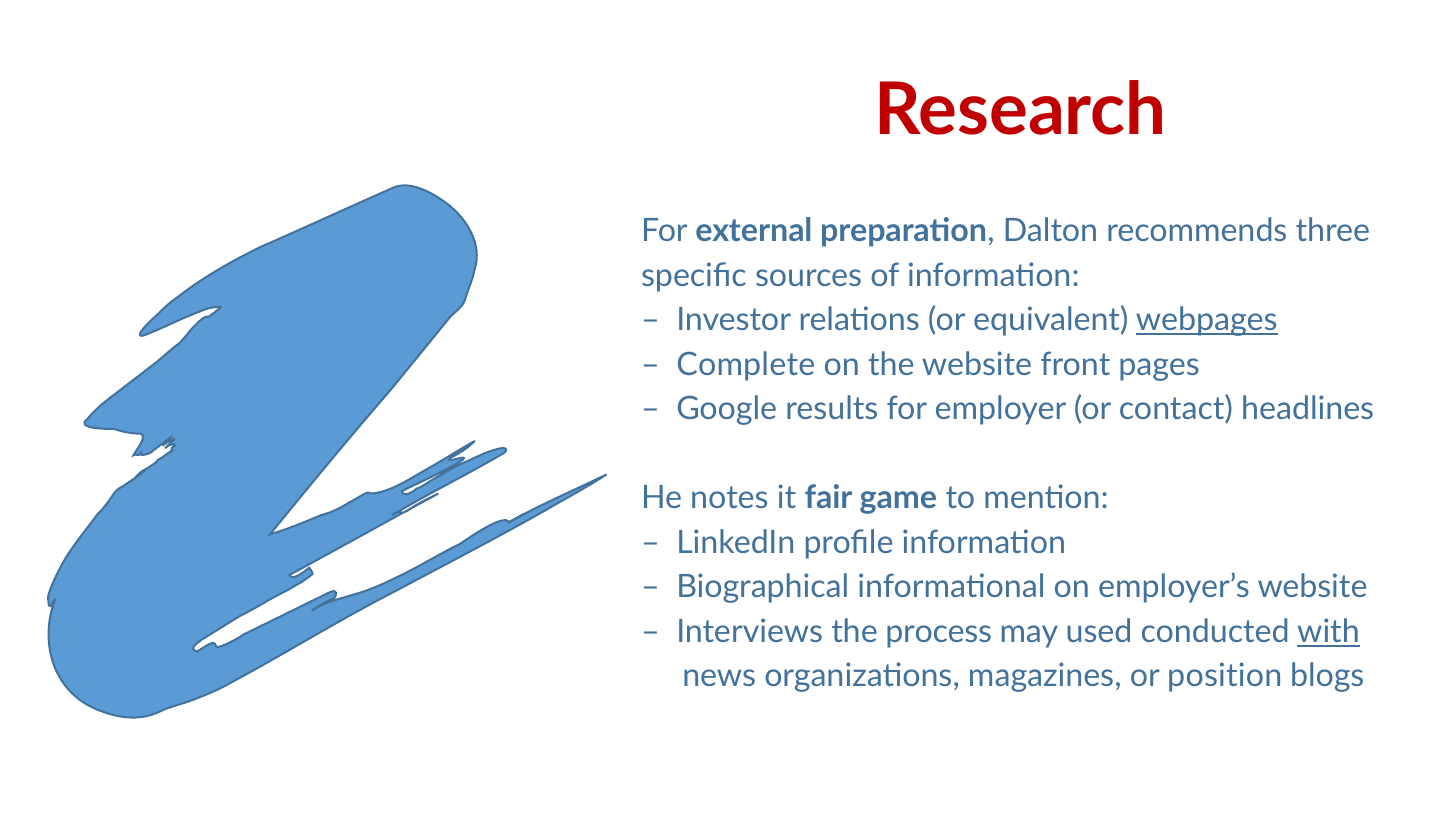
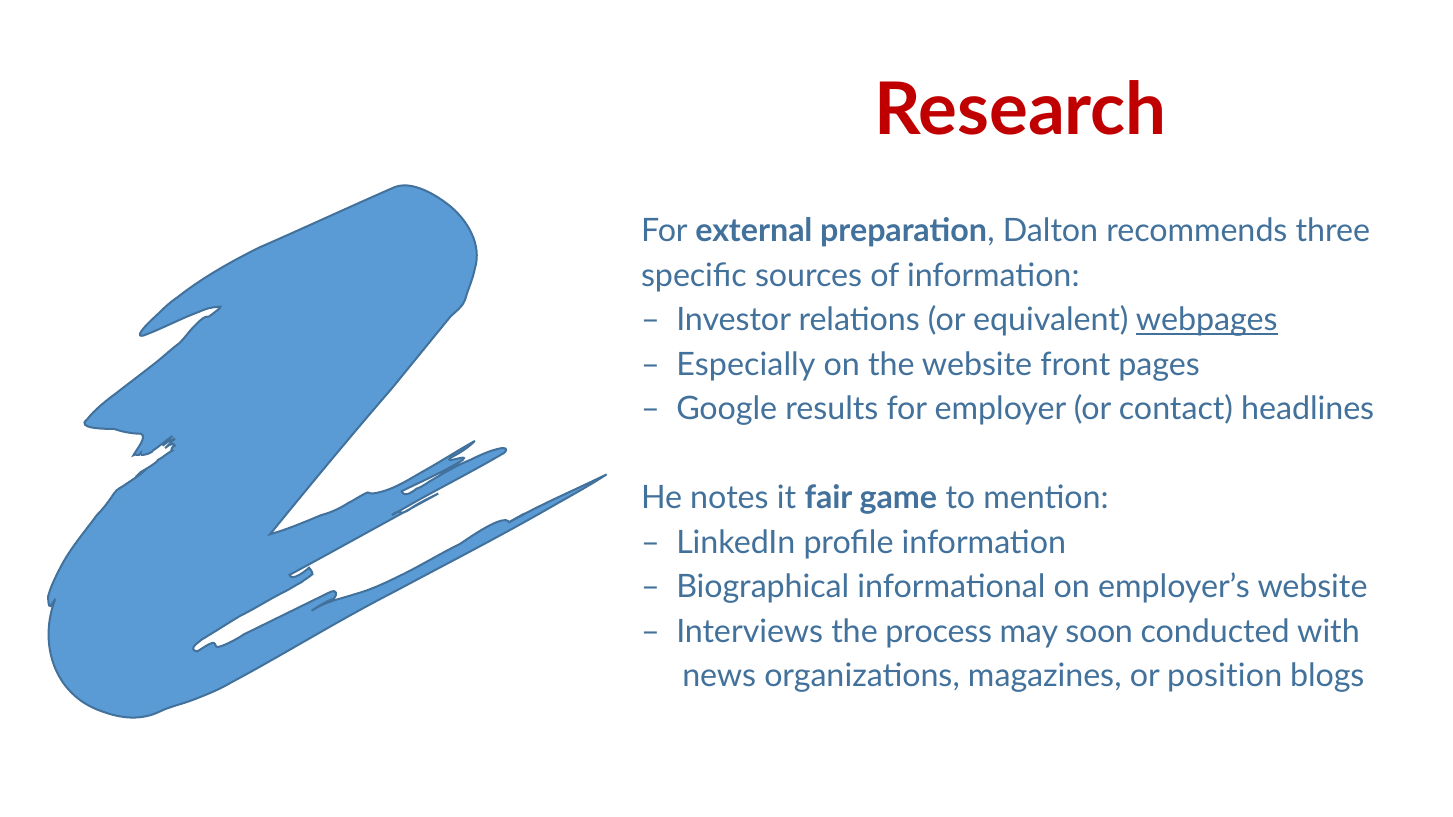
Complete: Complete -> Especially
used: used -> soon
with underline: present -> none
